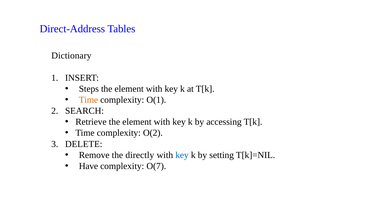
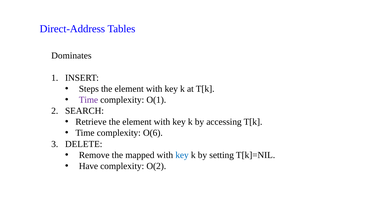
Dictionary: Dictionary -> Dominates
Time at (88, 100) colour: orange -> purple
O(2: O(2 -> O(6
directly: directly -> mapped
O(7: O(7 -> O(2
